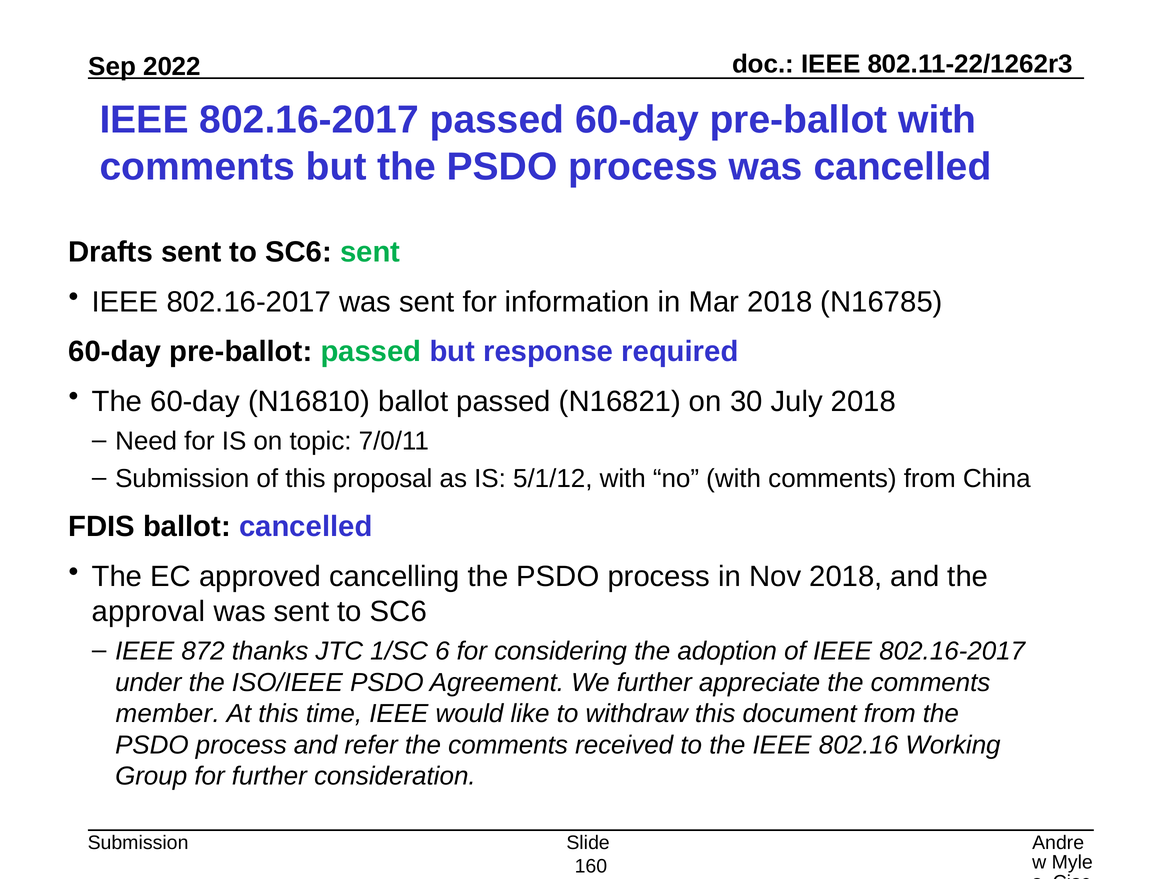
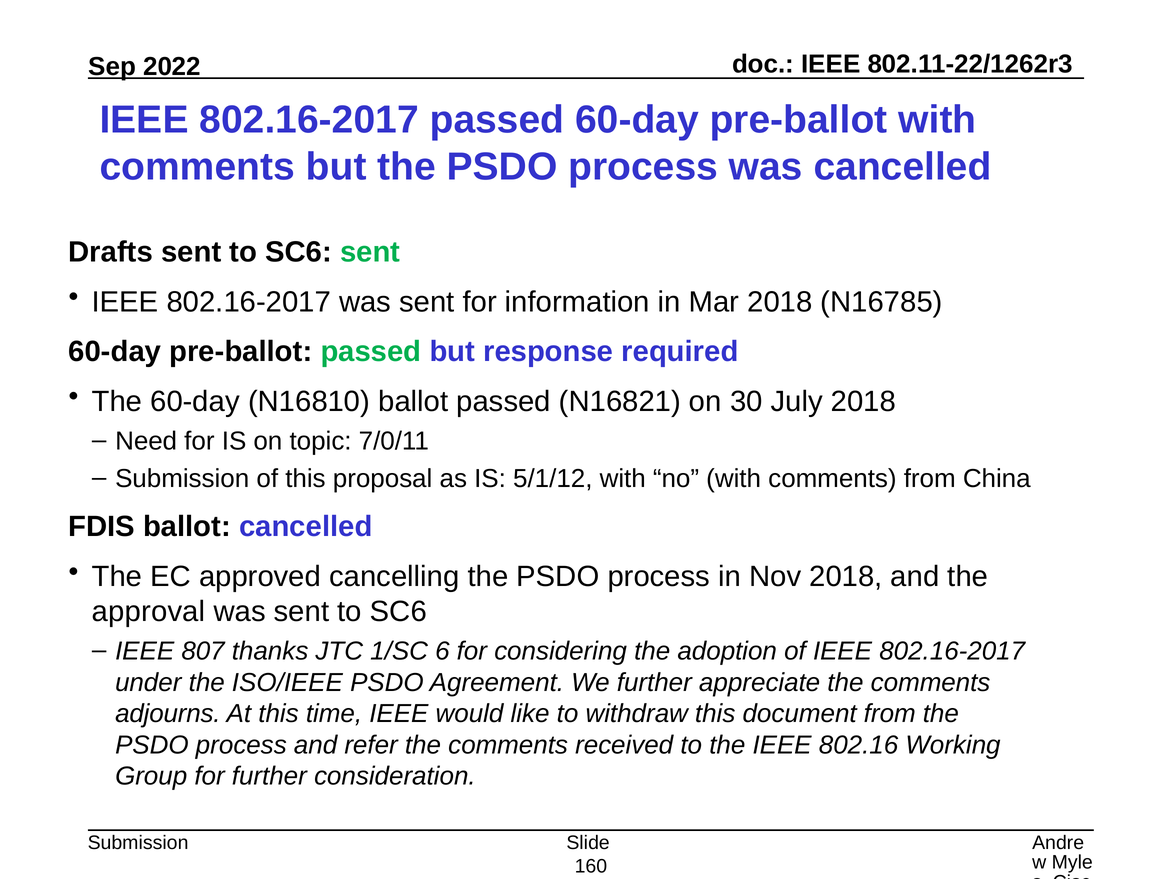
872: 872 -> 807
member: member -> adjourns
